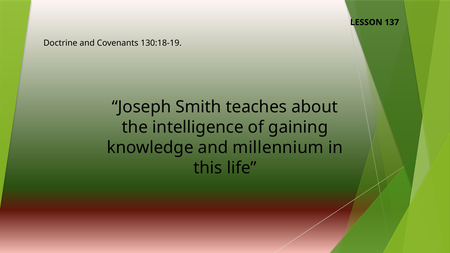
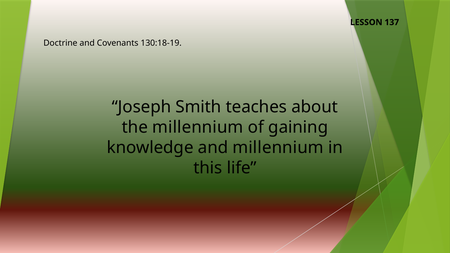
the intelligence: intelligence -> millennium
